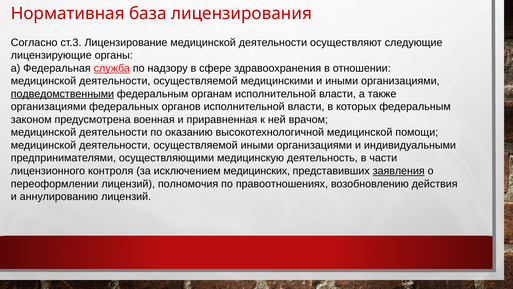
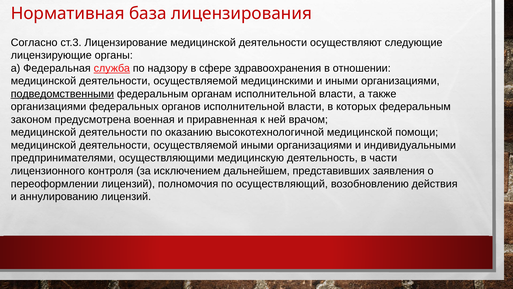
медицинских: медицинских -> дальнейшем
заявления underline: present -> none
правоотношениях: правоотношениях -> осуществляющий
